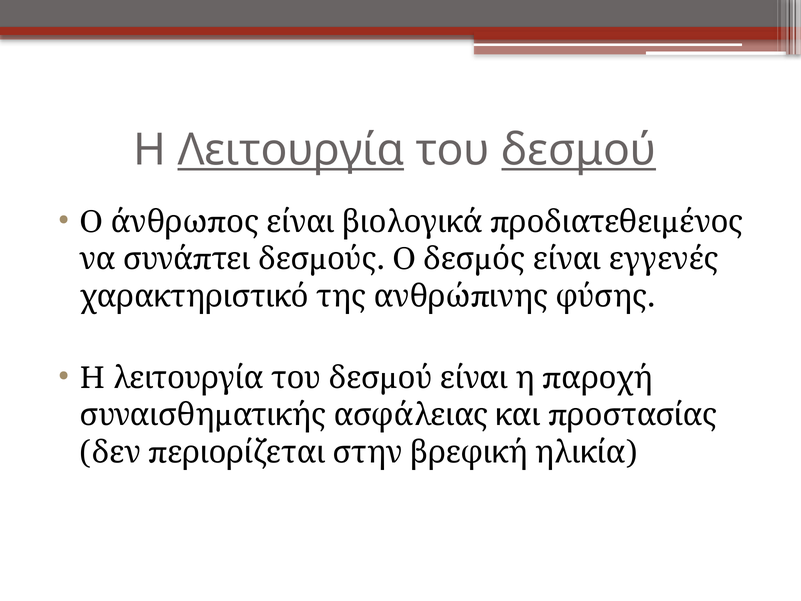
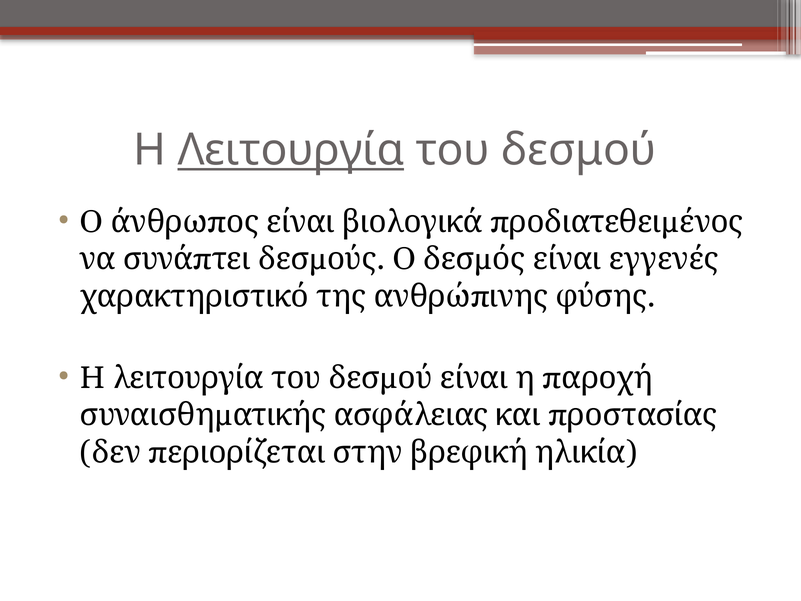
δεσμού underline: present -> none
